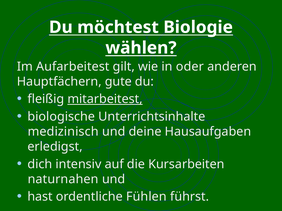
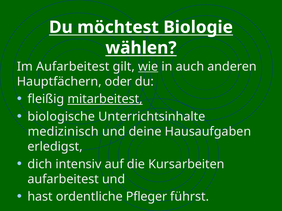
wie underline: none -> present
oder: oder -> auch
gute: gute -> oder
naturnahen at (63, 180): naturnahen -> aufarbeitest
Fühlen: Fühlen -> Pfleger
